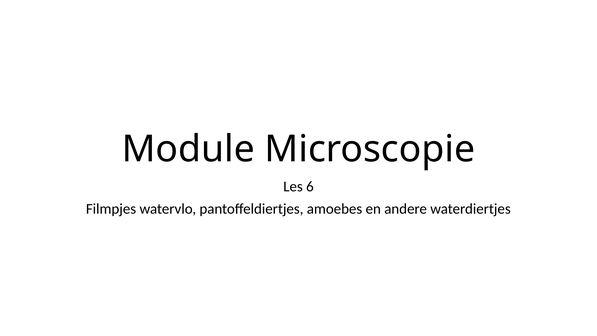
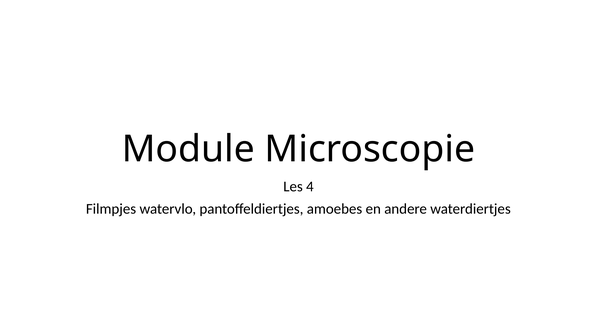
6: 6 -> 4
